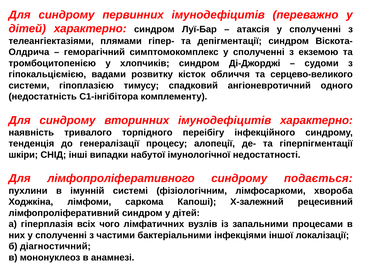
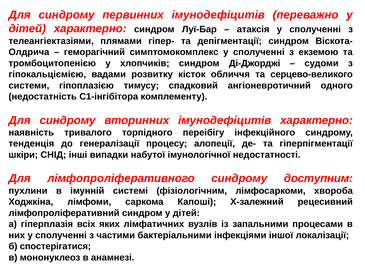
подається: подається -> доступним
чого: чого -> яких
діагностичний: діагностичний -> спостерігатися
